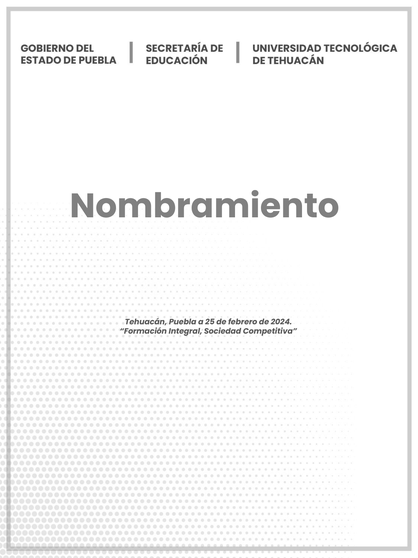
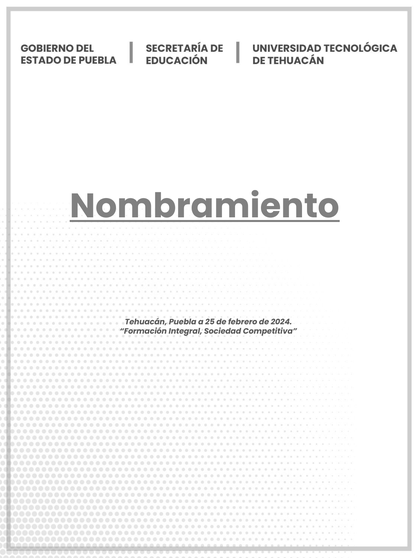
Nombramiento underline: none -> present
